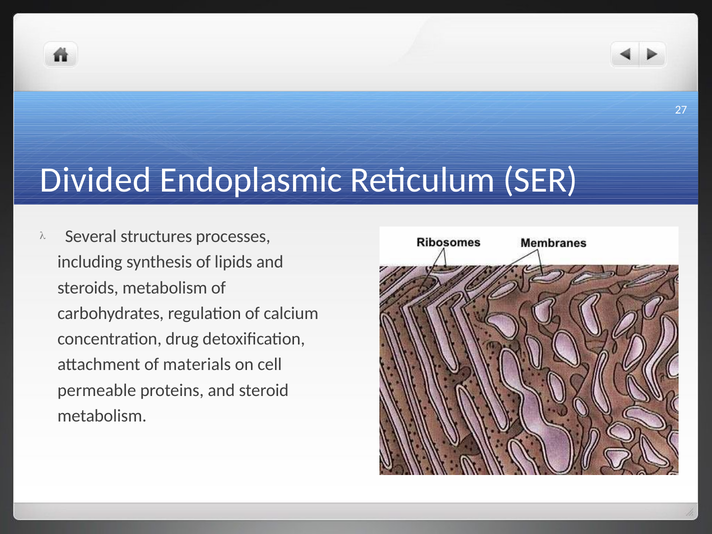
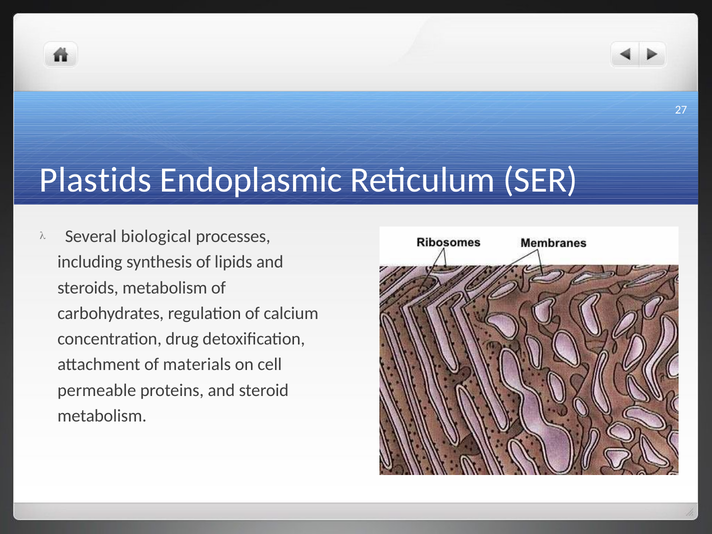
Divided: Divided -> Plastids
structures: structures -> biological
